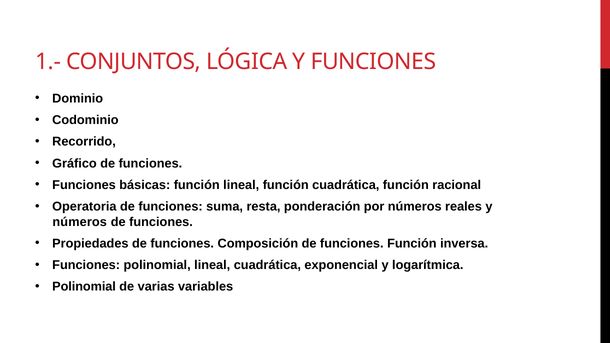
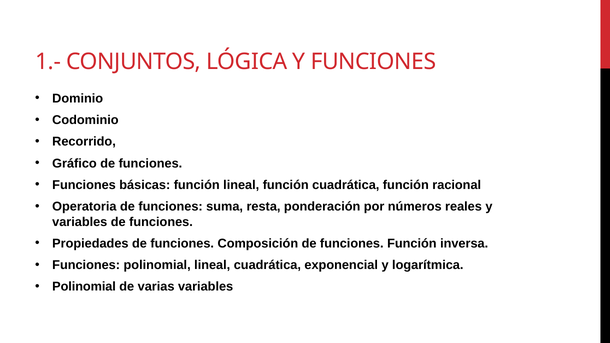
números at (80, 222): números -> variables
